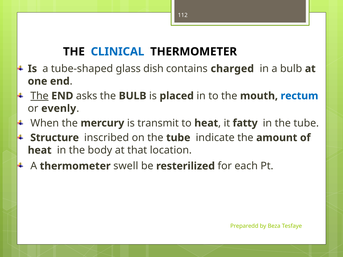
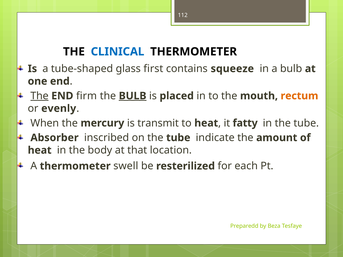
dish: dish -> first
charged: charged -> squeeze
asks: asks -> firm
BULB at (133, 96) underline: none -> present
rectum colour: blue -> orange
Structure: Structure -> Absorber
